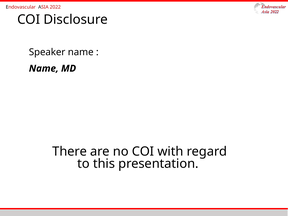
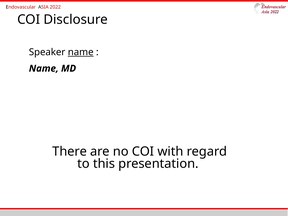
name at (81, 52) underline: none -> present
